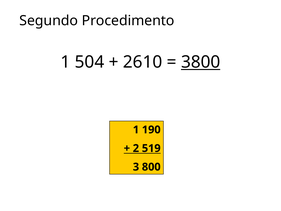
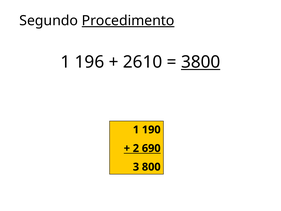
Procedimento underline: none -> present
504: 504 -> 196
519: 519 -> 690
